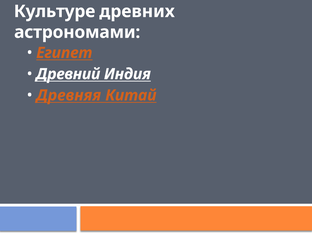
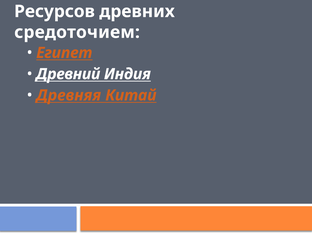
Культуре: Культуре -> Ресурсов
астрономами: астрономами -> средоточием
